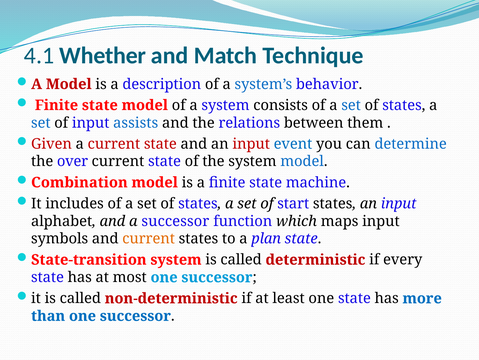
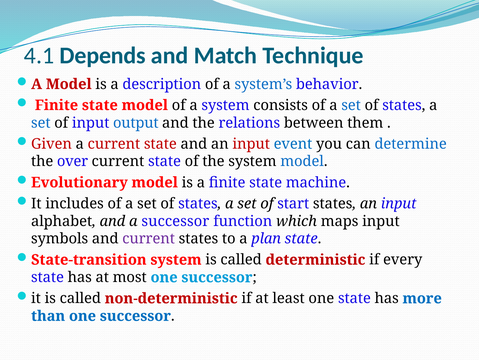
Whether: Whether -> Depends
assists: assists -> output
Combination: Combination -> Evolutionary
current at (149, 238) colour: orange -> purple
